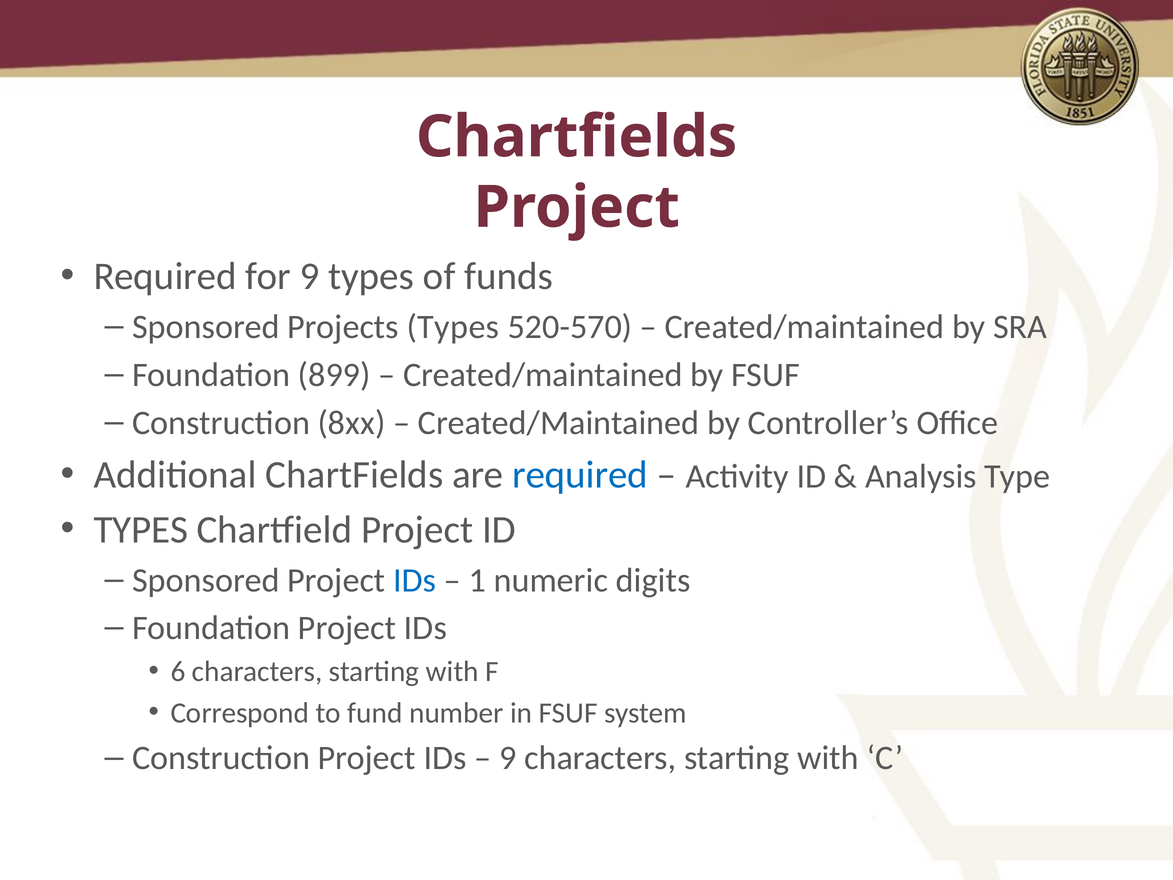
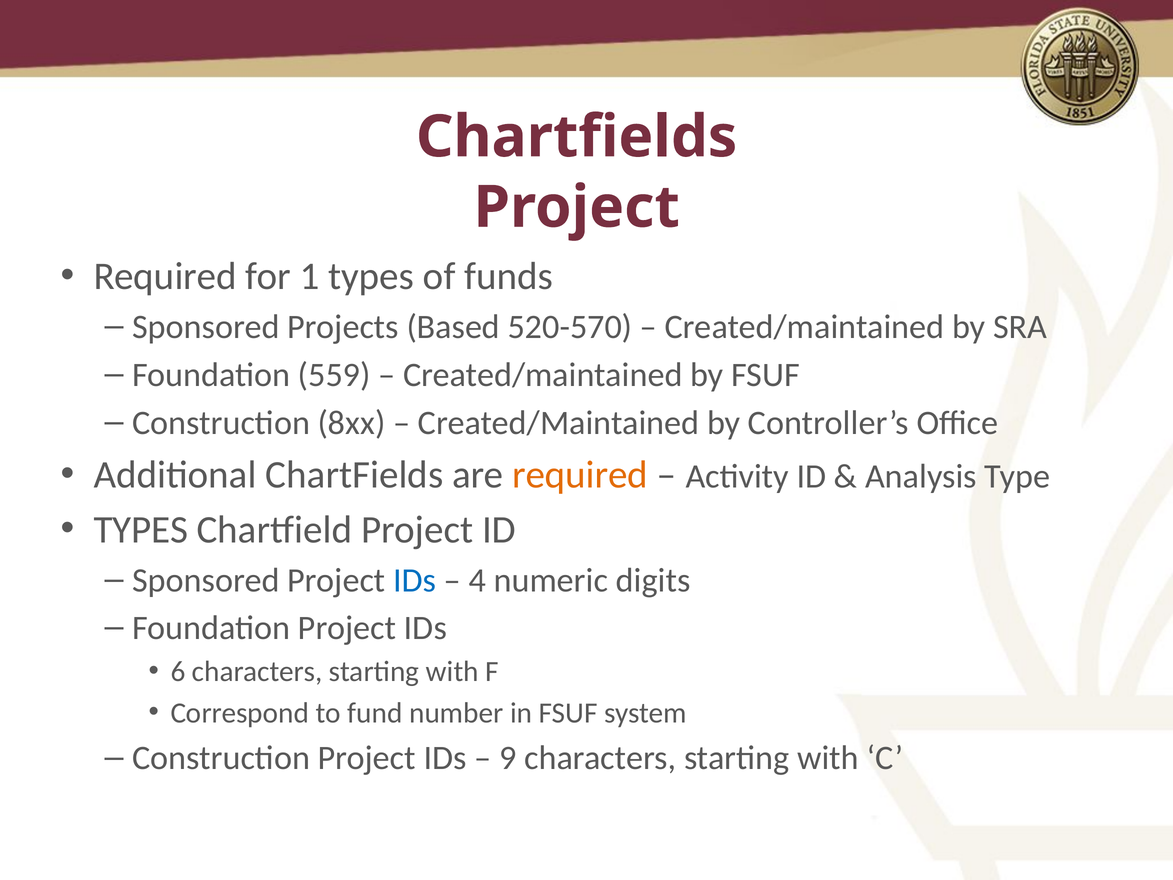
for 9: 9 -> 1
Projects Types: Types -> Based
899: 899 -> 559
required at (580, 475) colour: blue -> orange
1: 1 -> 4
